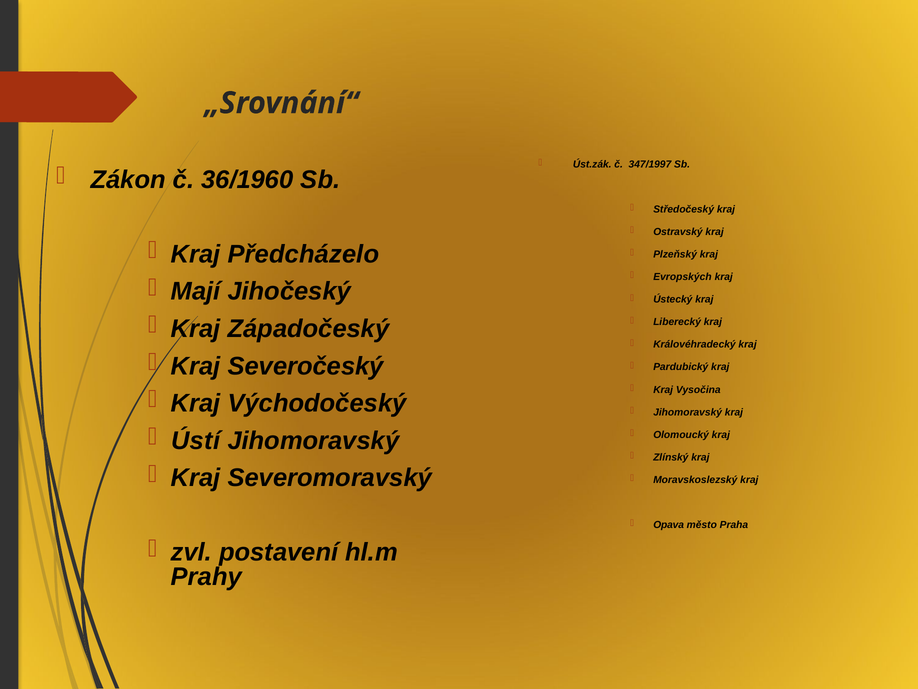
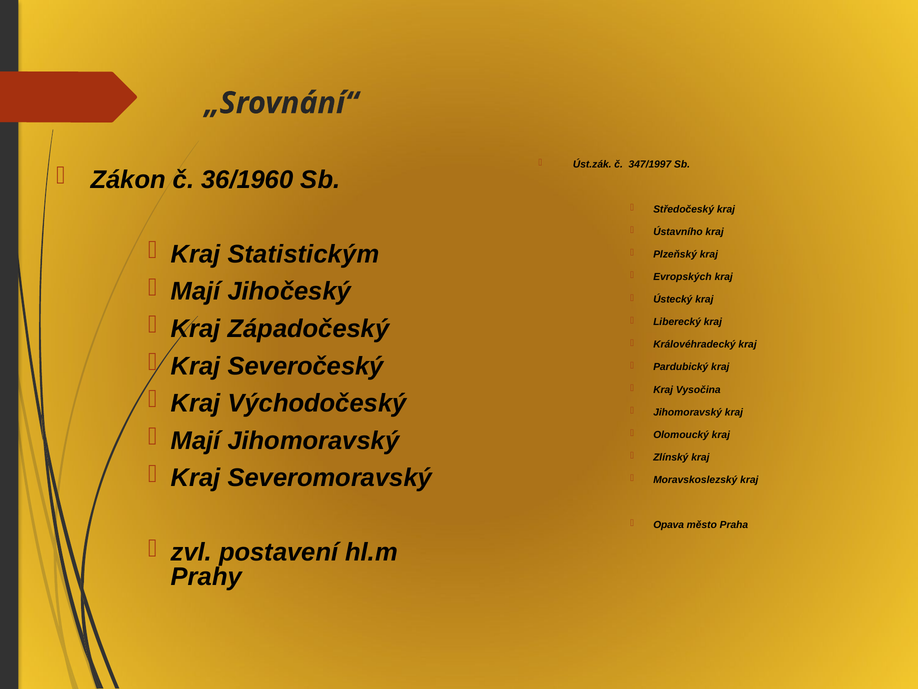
Ostravský: Ostravský -> Ústavního
Předcházelo: Předcházelo -> Statistickým
Ústí at (196, 440): Ústí -> Mají
